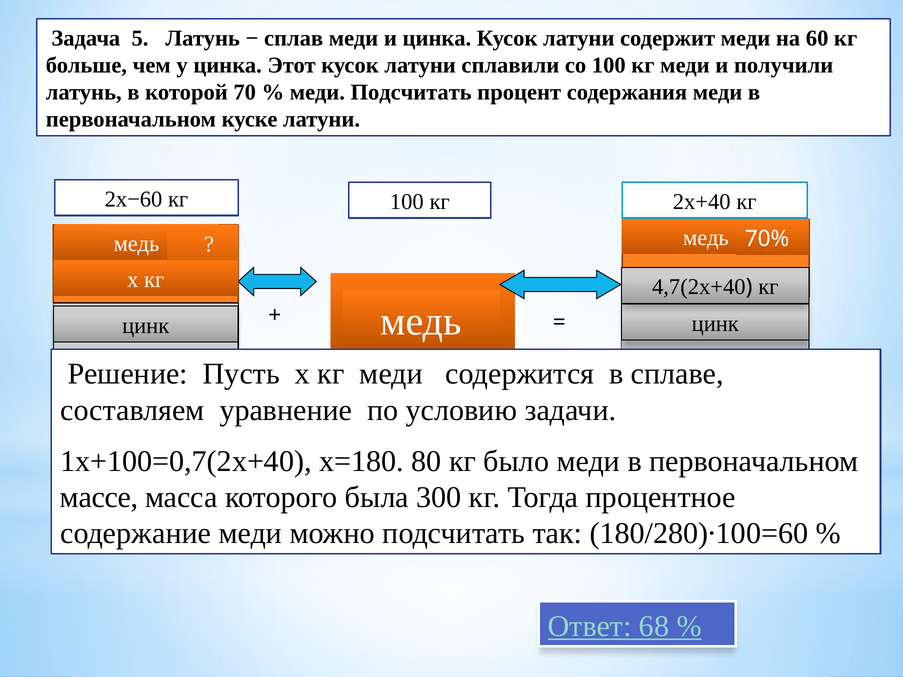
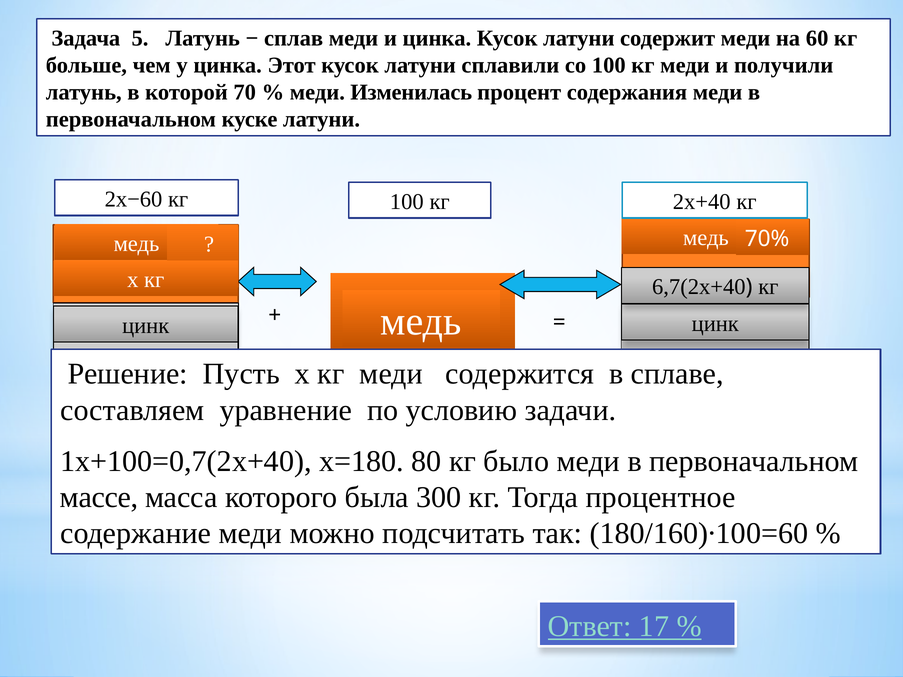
меди Подсчитать: Подсчитать -> Изменилась
4,7(2х+40: 4,7(2х+40 -> 6,7(2х+40
180/280)∙100=60: 180/280)∙100=60 -> 180/160)∙100=60
68: 68 -> 17
